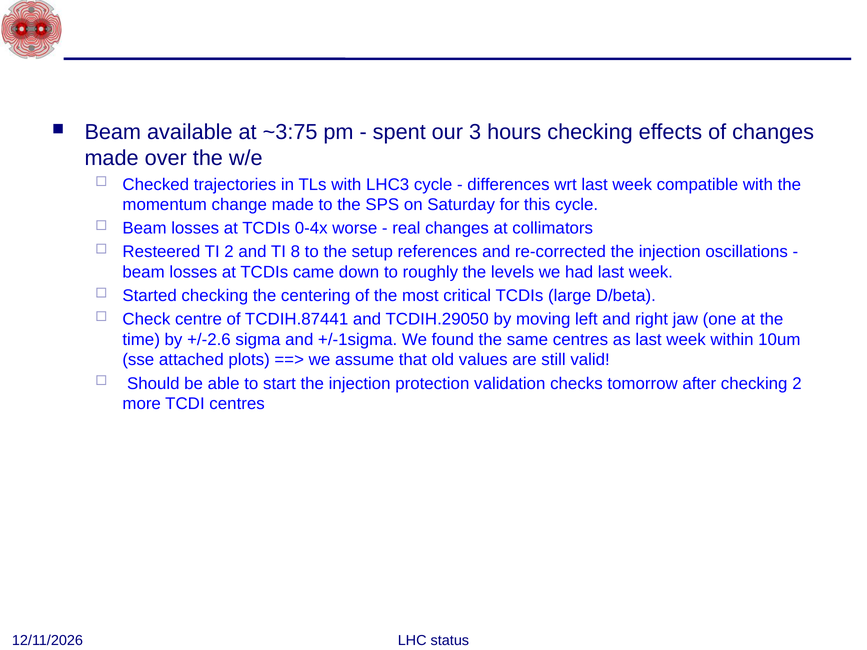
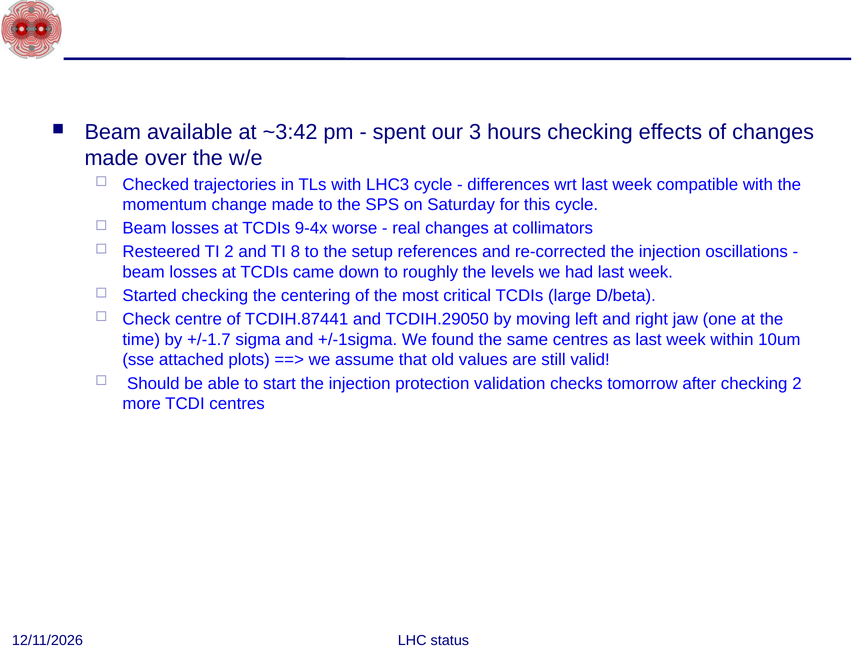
~3:75: ~3:75 -> ~3:42
0-4x: 0-4x -> 9-4x
+/-2.6: +/-2.6 -> +/-1.7
